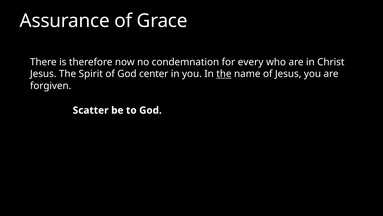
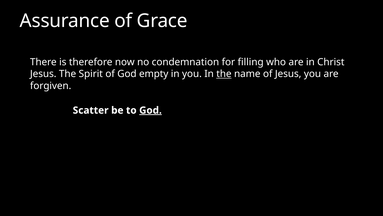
every: every -> filling
center: center -> empty
God at (150, 110) underline: none -> present
